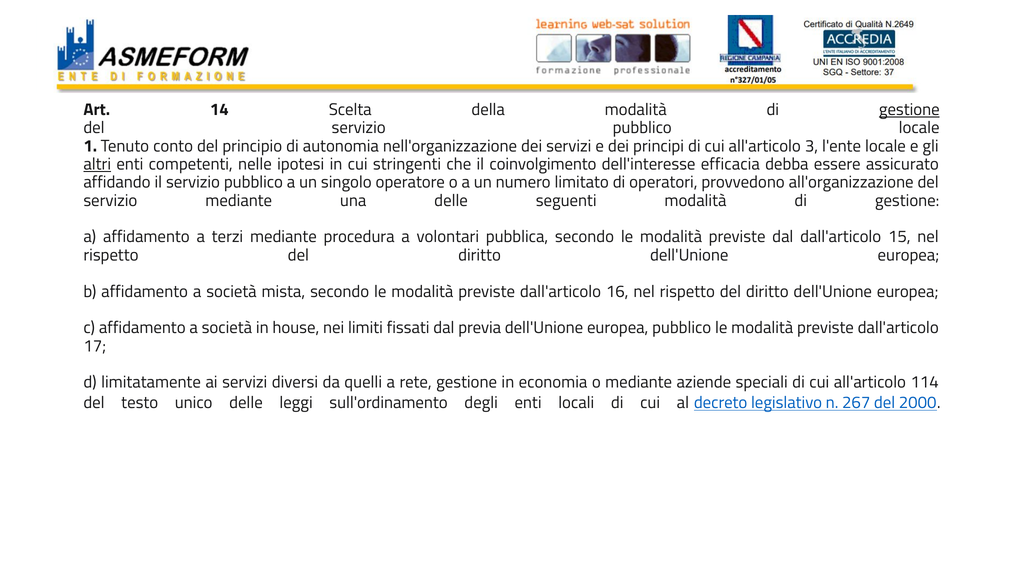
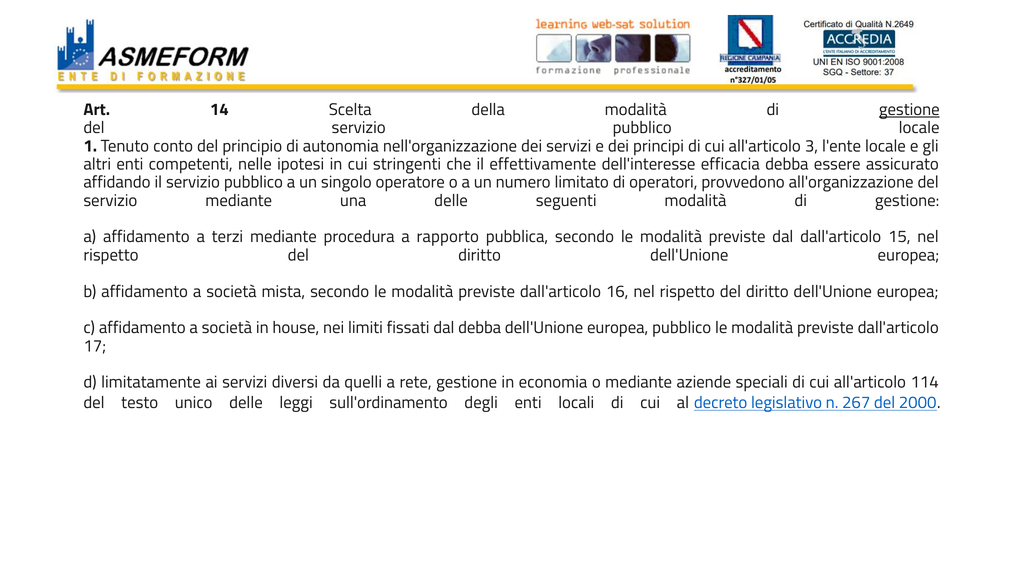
altri underline: present -> none
coinvolgimento: coinvolgimento -> effettivamente
volontari: volontari -> rapporto
dal previa: previa -> debba
